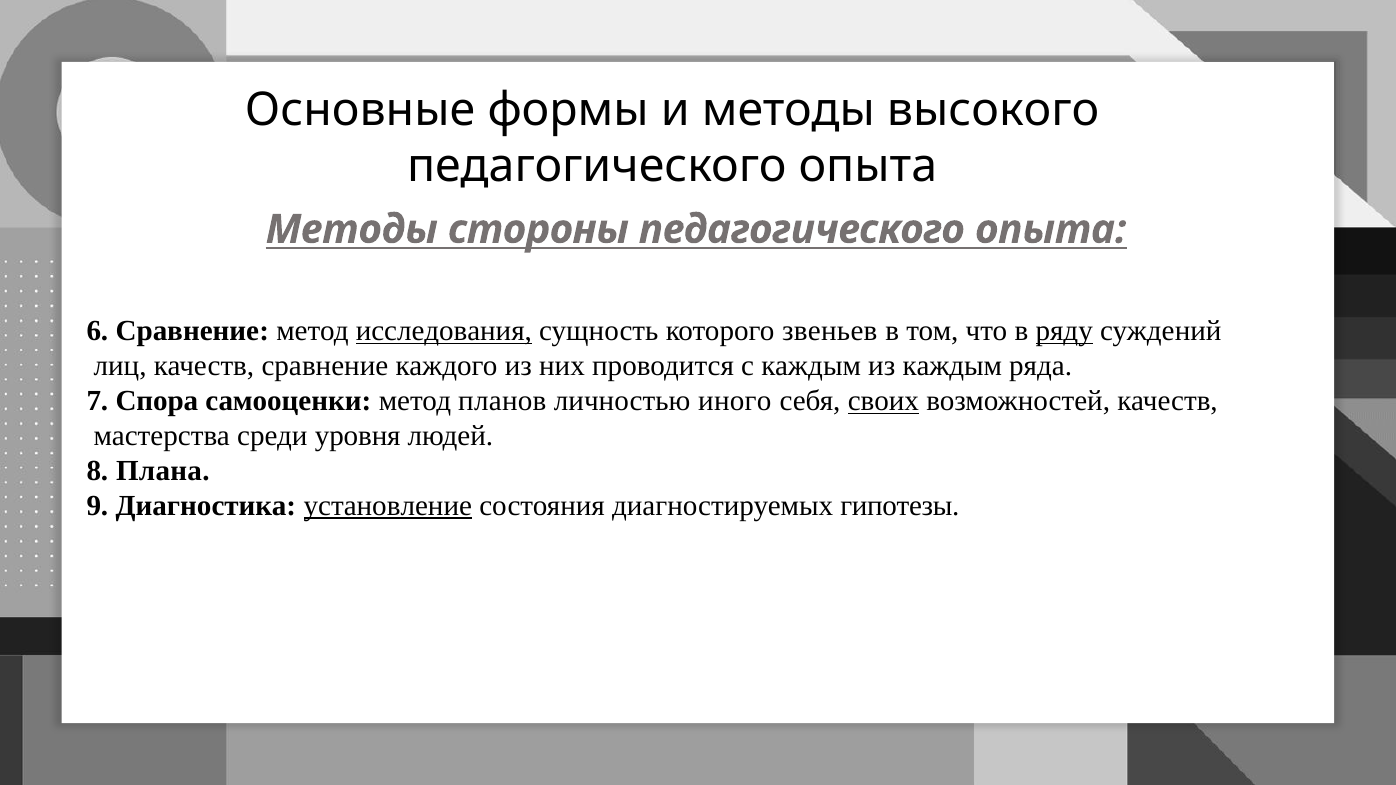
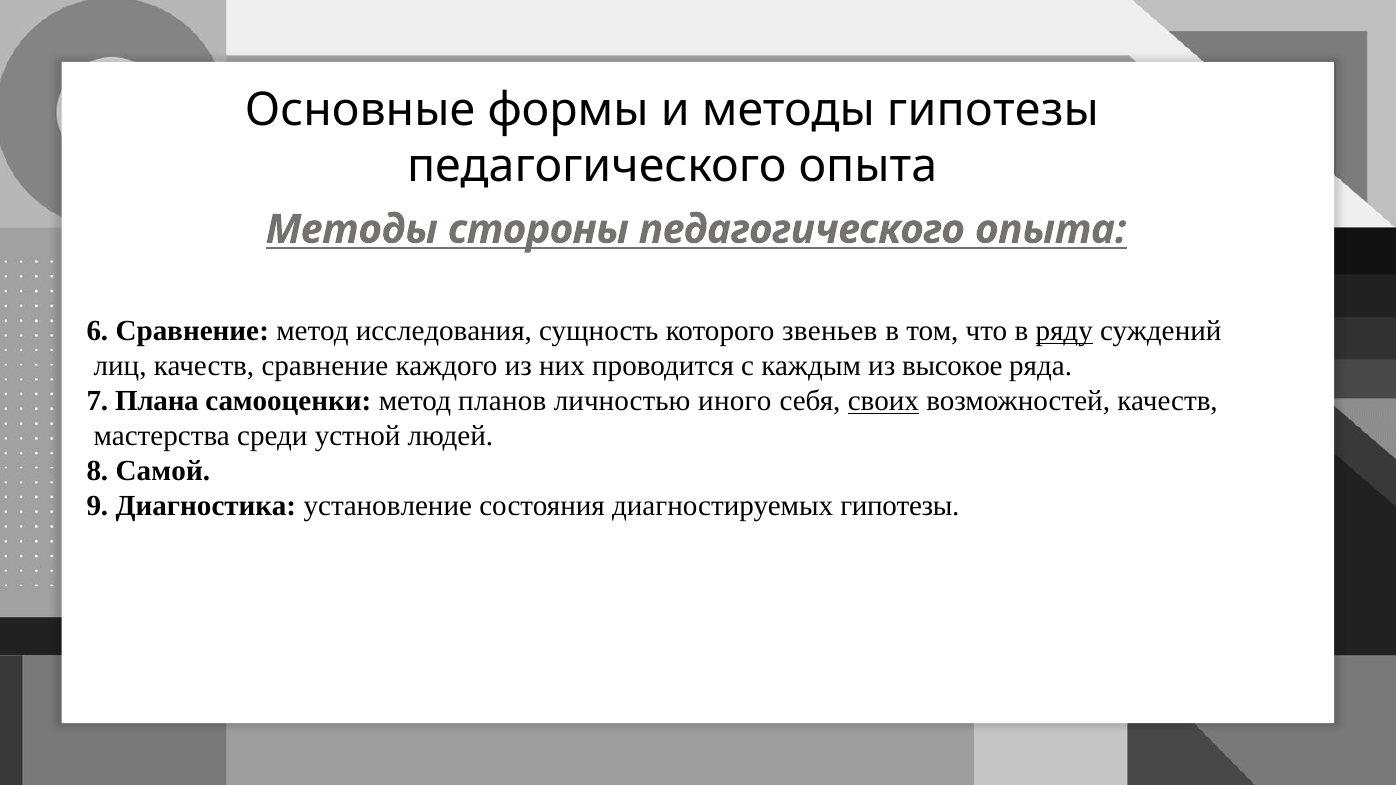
методы высокого: высокого -> гипотезы
исследования underline: present -> none
из каждым: каждым -> высокое
Спора: Спора -> Плана
уровня: уровня -> устной
Плана: Плана -> Самой
установление underline: present -> none
